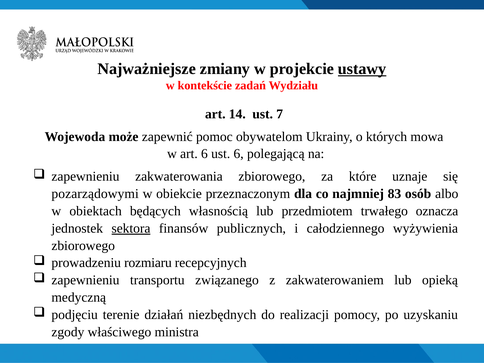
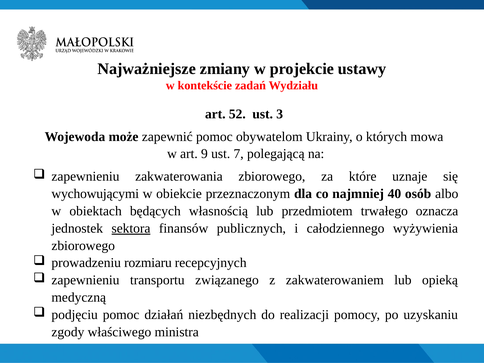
ustawy underline: present -> none
14: 14 -> 52
7: 7 -> 3
art 6: 6 -> 9
ust 6: 6 -> 7
pozarządowymi: pozarządowymi -> wychowującymi
83: 83 -> 40
podjęciu terenie: terenie -> pomoc
